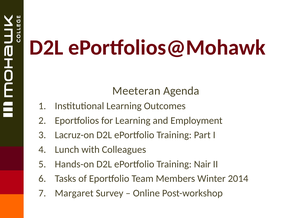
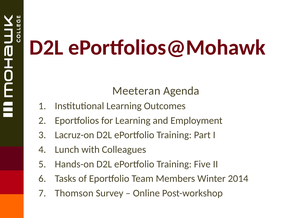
Nair: Nair -> Five
Margaret: Margaret -> Thomson
